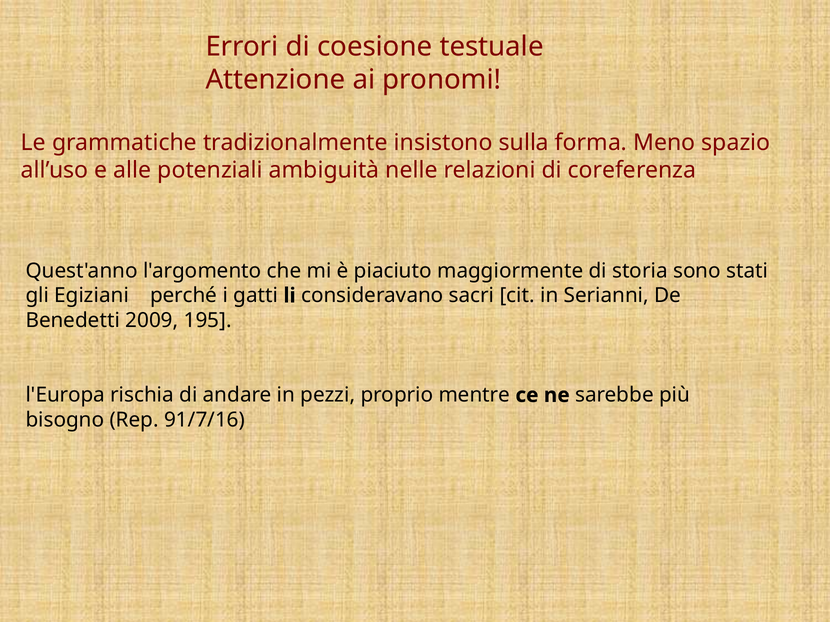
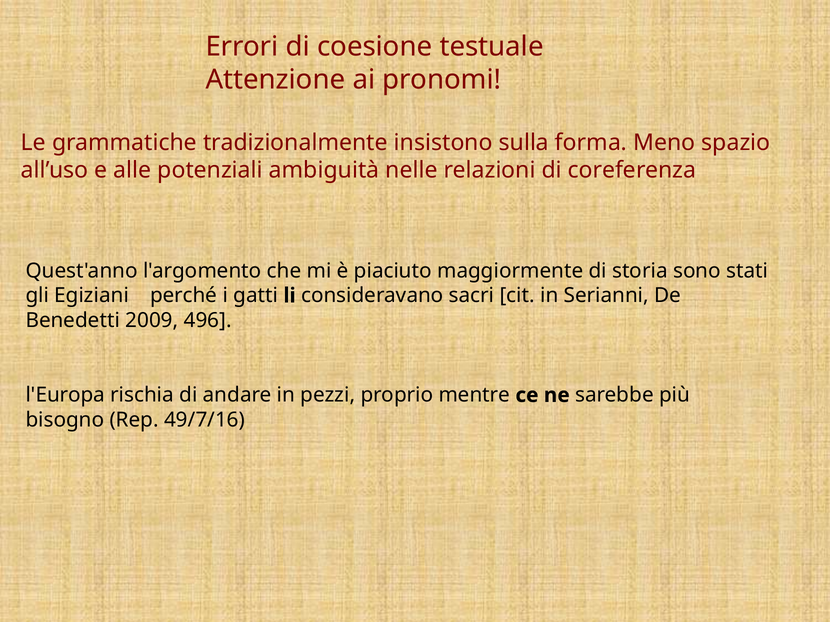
195: 195 -> 496
91/7/16: 91/7/16 -> 49/7/16
